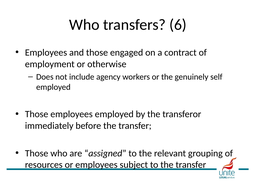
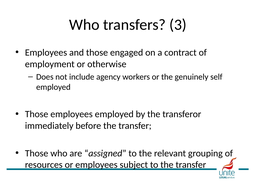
6: 6 -> 3
